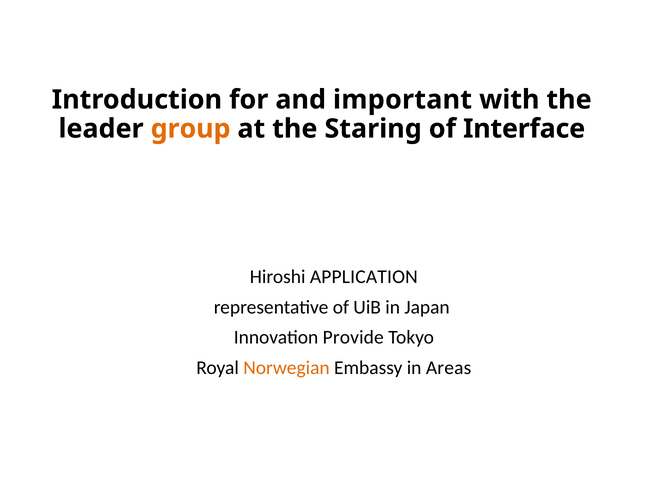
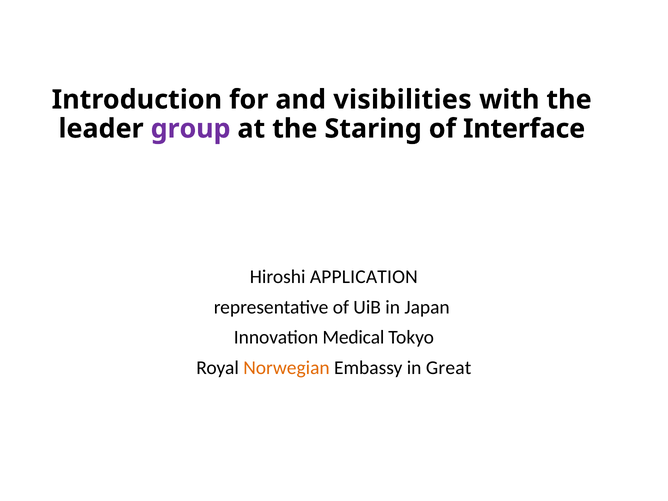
important: important -> visibilities
group colour: orange -> purple
Provide: Provide -> Medical
Areas: Areas -> Great
